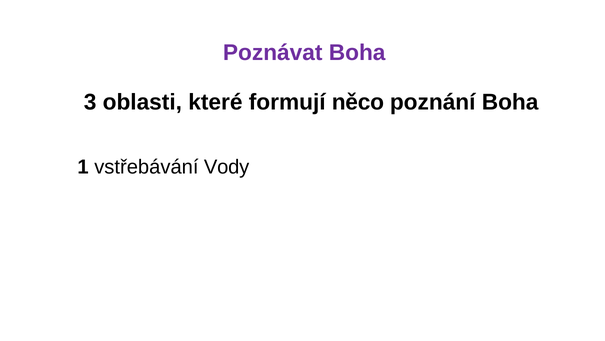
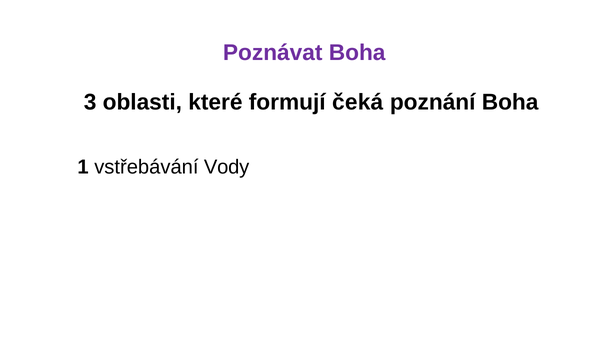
něco: něco -> čeká
